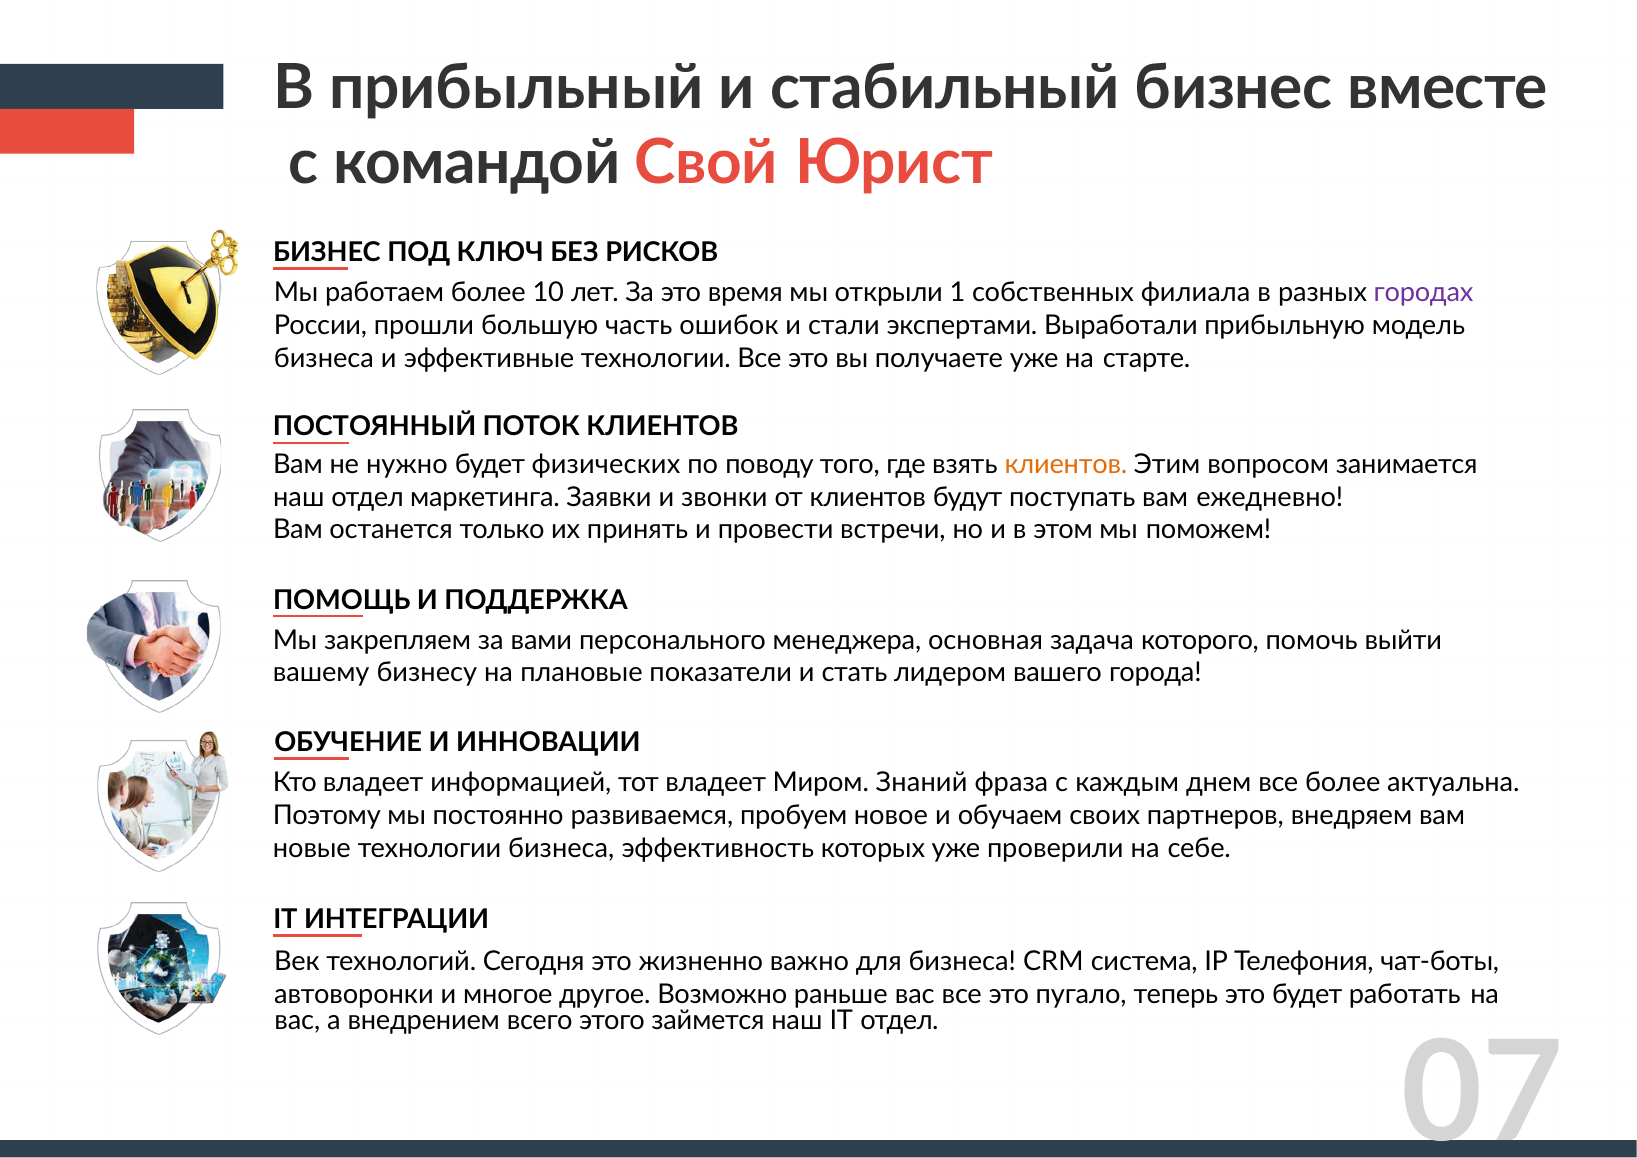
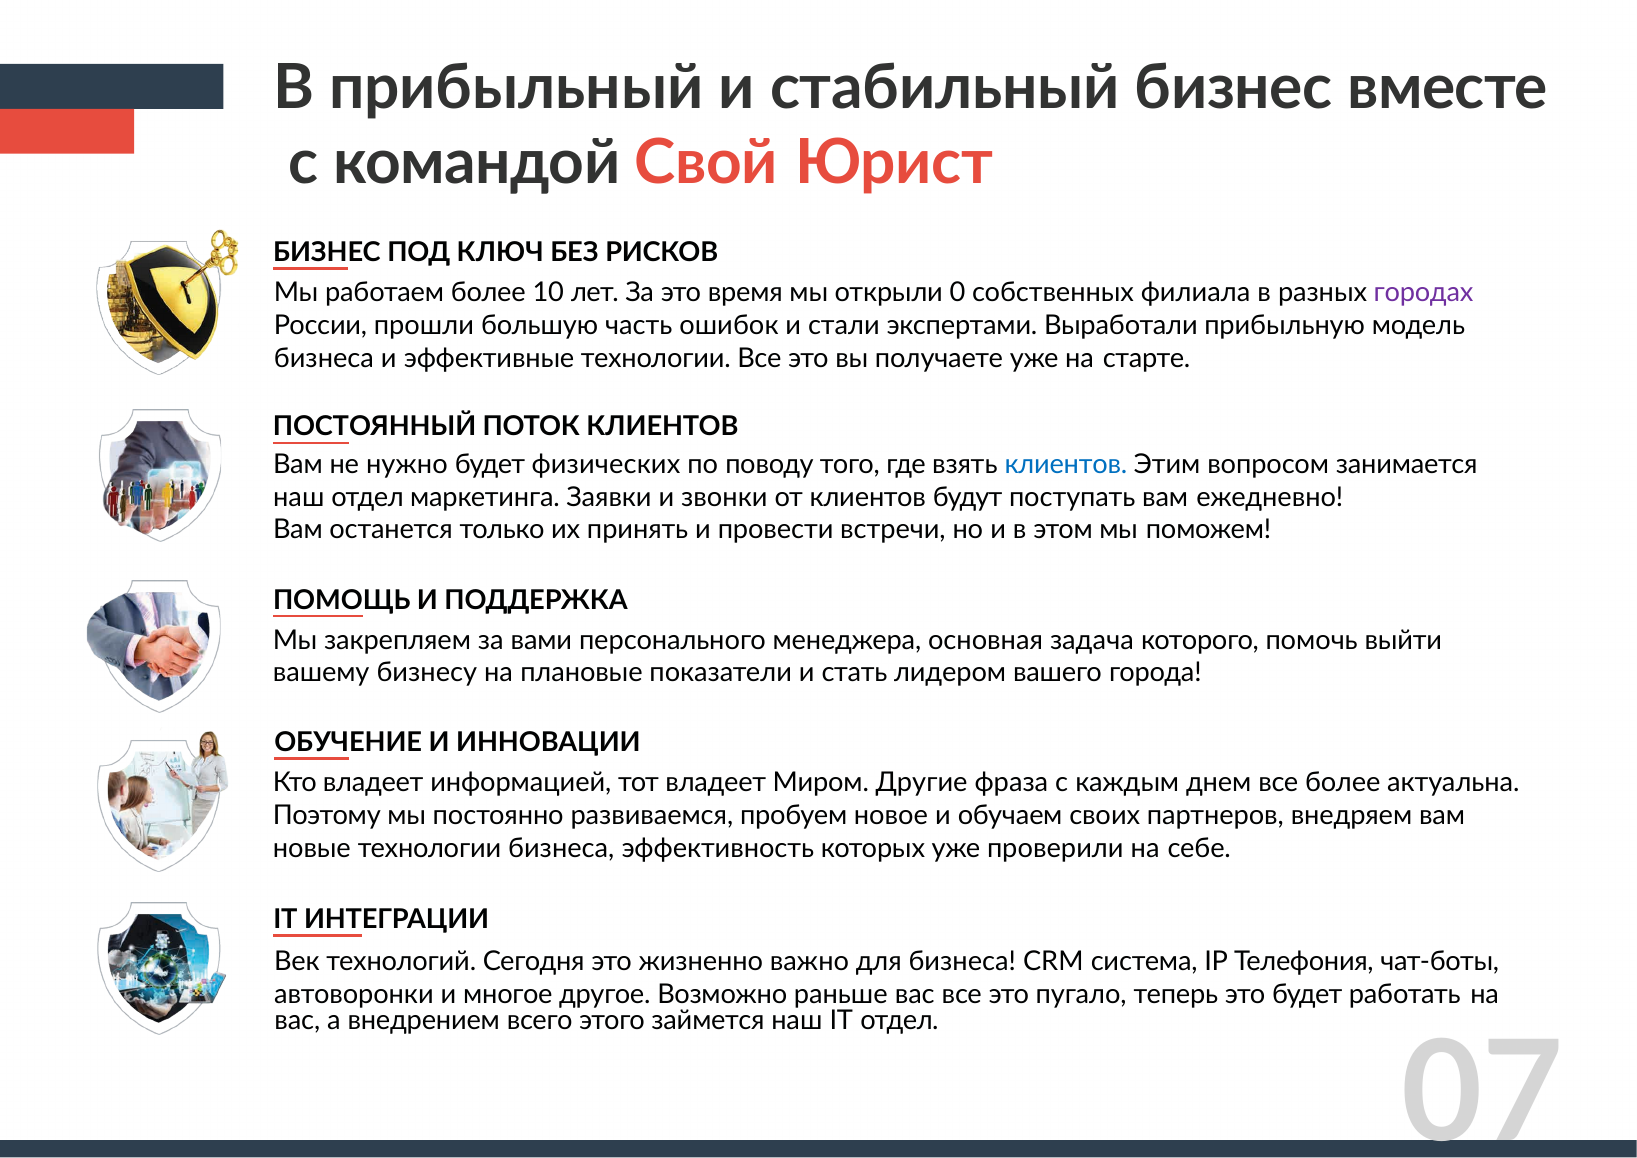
1: 1 -> 0
клиентов at (1066, 464) colour: orange -> blue
Знаний: Знаний -> Другие
